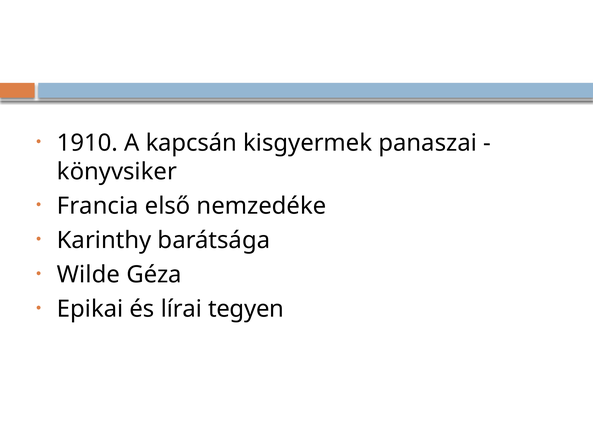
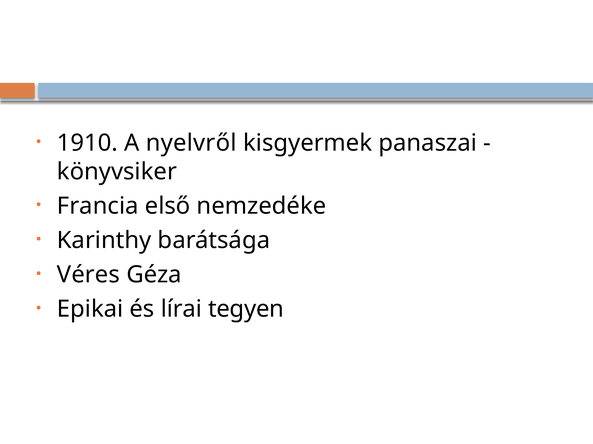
kapcsán: kapcsán -> nyelvről
Wilde: Wilde -> Véres
